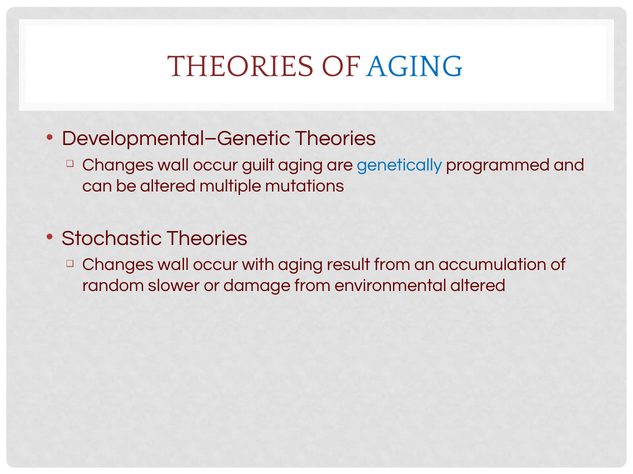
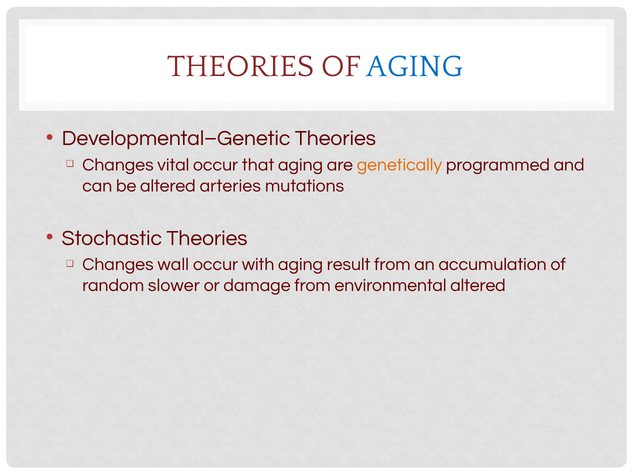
wall at (173, 165): wall -> vital
guilt: guilt -> that
genetically colour: blue -> orange
multiple: multiple -> arteries
